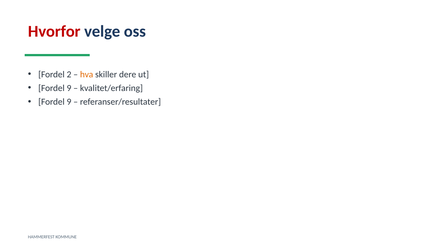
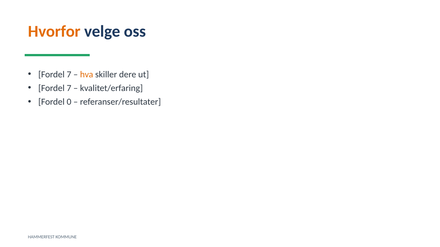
Hvorfor colour: red -> orange
2 at (69, 75): 2 -> 7
9 at (69, 88): 9 -> 7
9 at (69, 102): 9 -> 0
